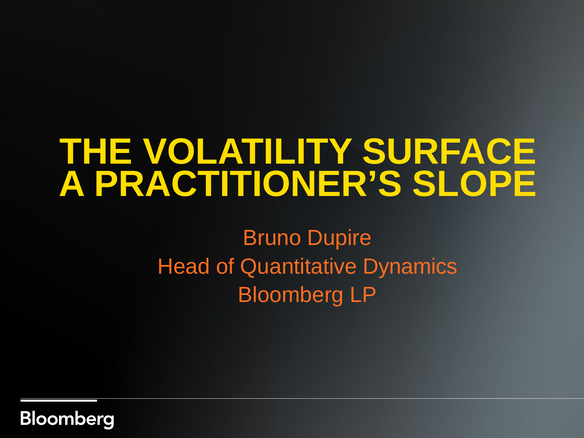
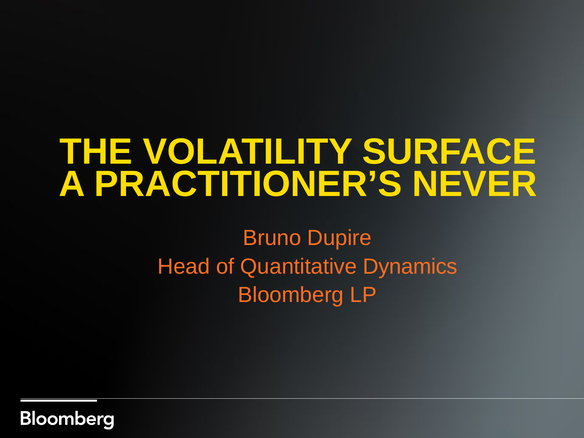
SLOPE: SLOPE -> NEVER
